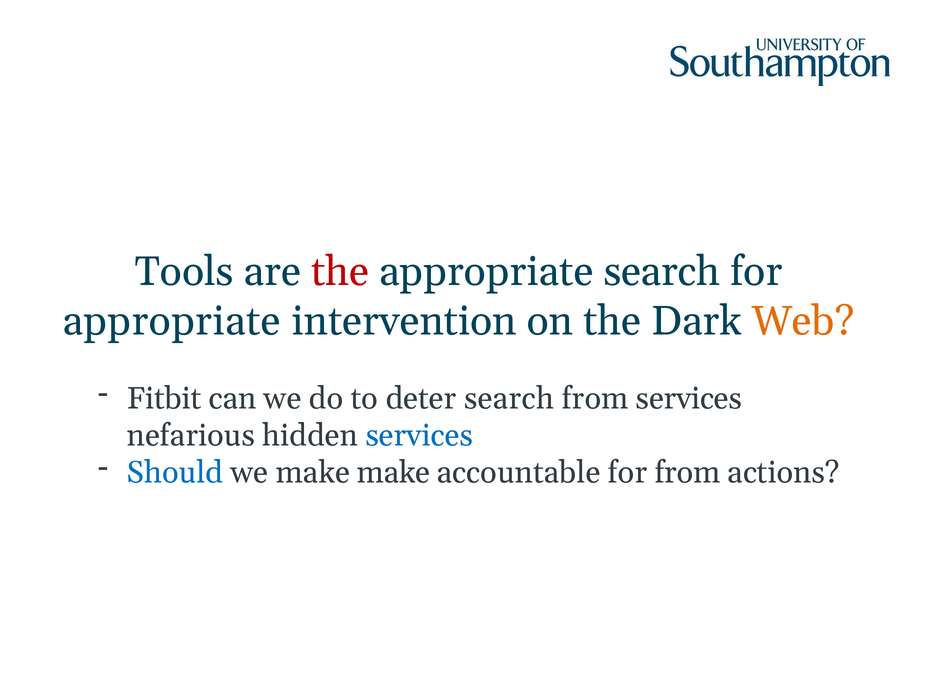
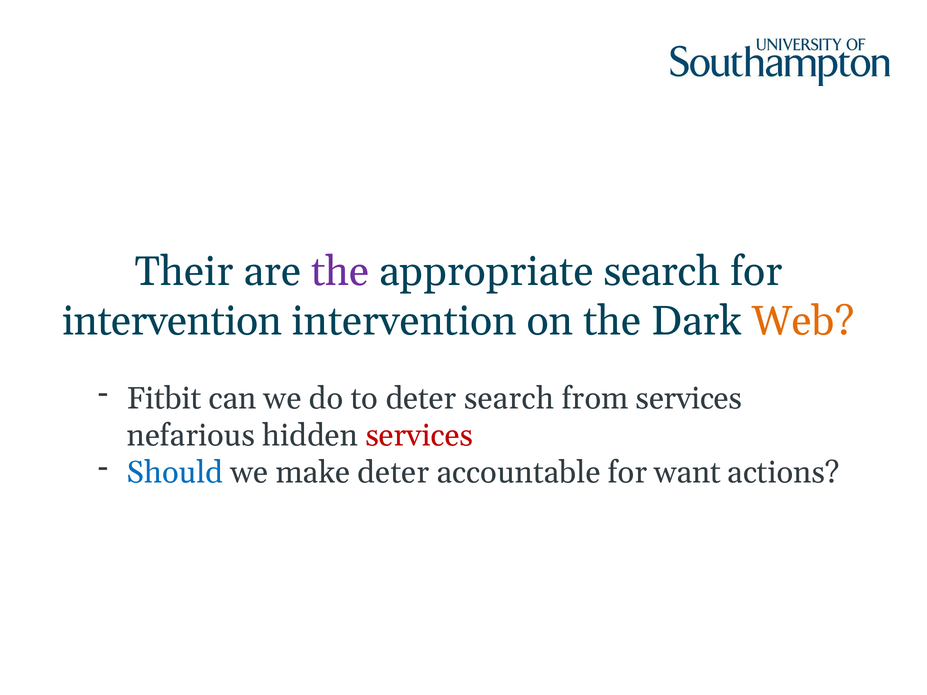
Tools: Tools -> Their
the at (340, 272) colour: red -> purple
appropriate at (172, 321): appropriate -> intervention
services at (419, 436) colour: blue -> red
make make: make -> deter
for from: from -> want
